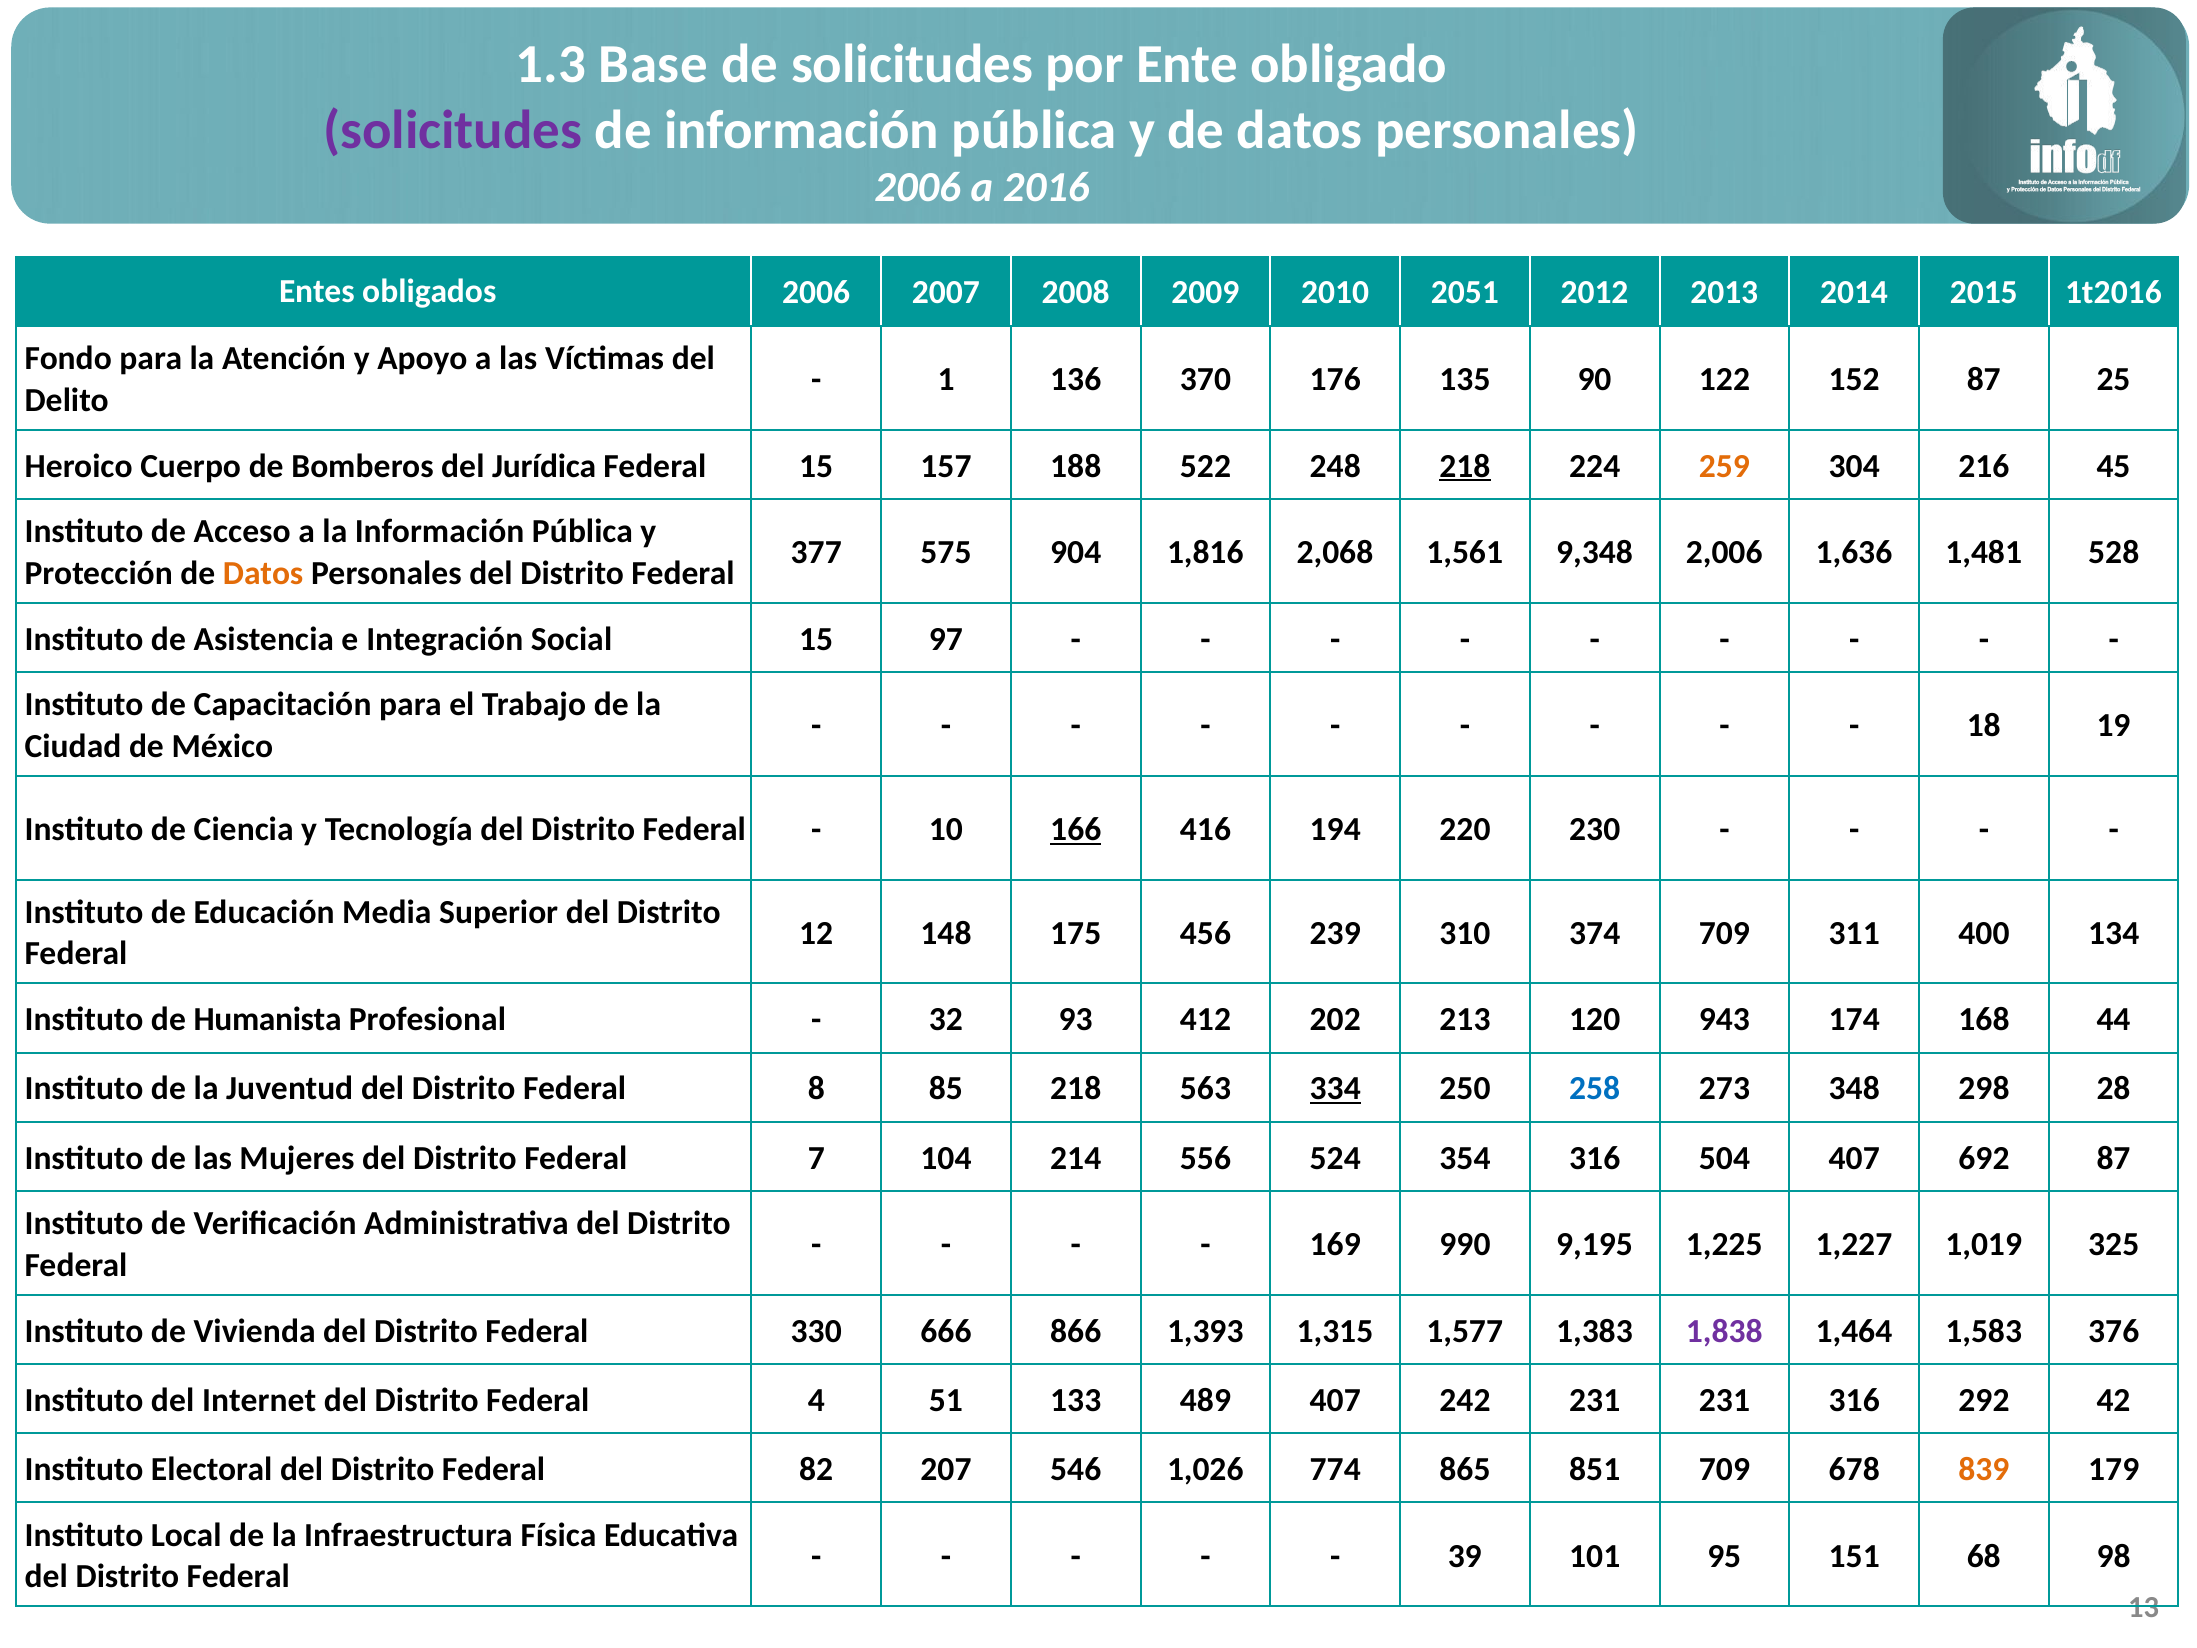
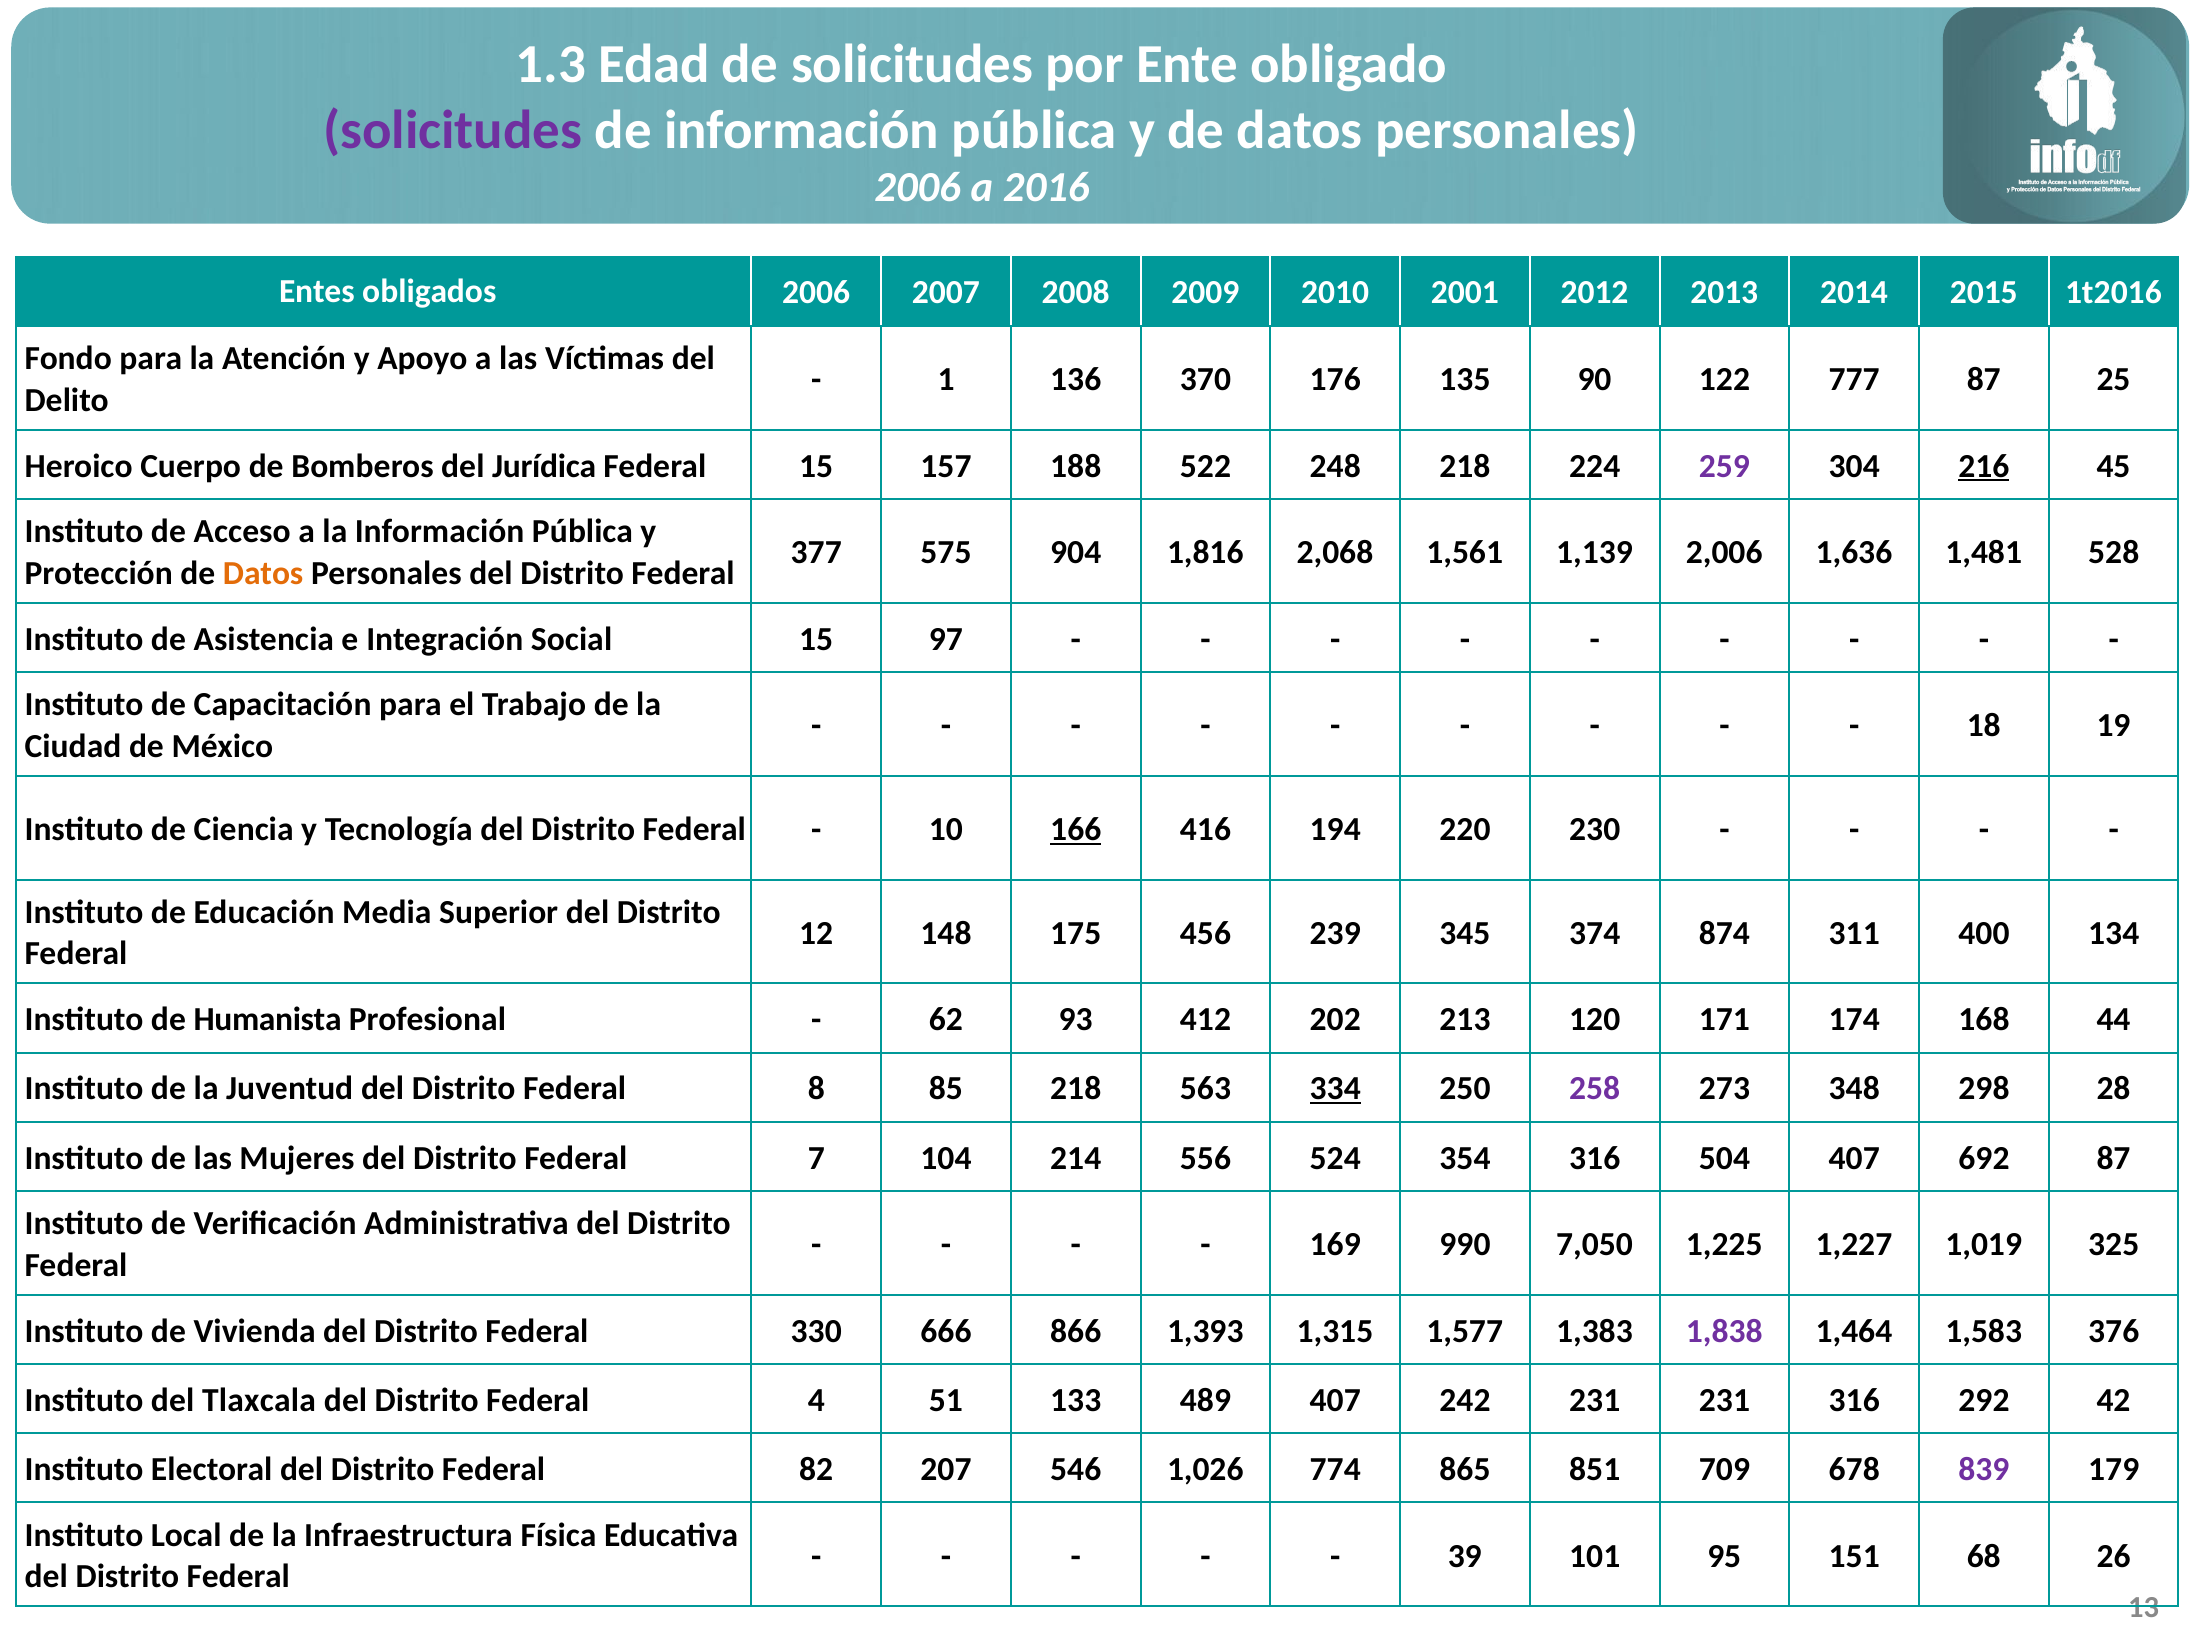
Base: Base -> Edad
2051: 2051 -> 2001
152: 152 -> 777
218 at (1465, 466) underline: present -> none
259 colour: orange -> purple
216 underline: none -> present
9,348: 9,348 -> 1,139
310: 310 -> 345
374 709: 709 -> 874
32: 32 -> 62
943: 943 -> 171
258 colour: blue -> purple
9,195: 9,195 -> 7,050
Internet: Internet -> Tlaxcala
839 colour: orange -> purple
98: 98 -> 26
